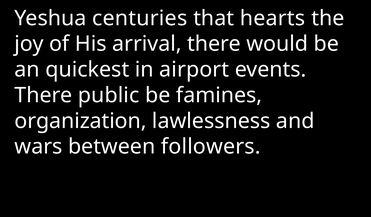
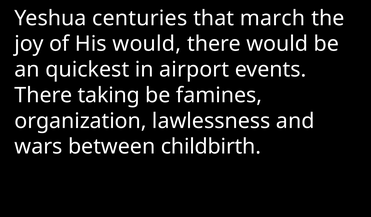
hearts: hearts -> march
His arrival: arrival -> would
public: public -> taking
followers: followers -> childbirth
